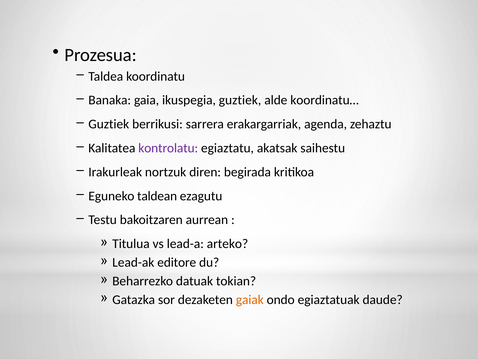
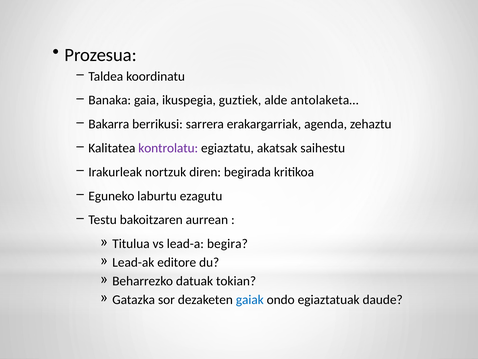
koordinatu…: koordinatu… -> antolaketa…
Guztiek at (109, 124): Guztiek -> Bakarra
taldean: taldean -> laburtu
arteko: arteko -> begira
gaiak colour: orange -> blue
